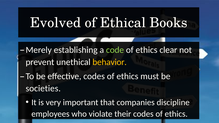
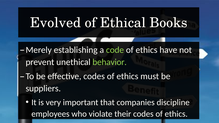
clear: clear -> have
behavior colour: yellow -> light green
societies: societies -> suppliers
